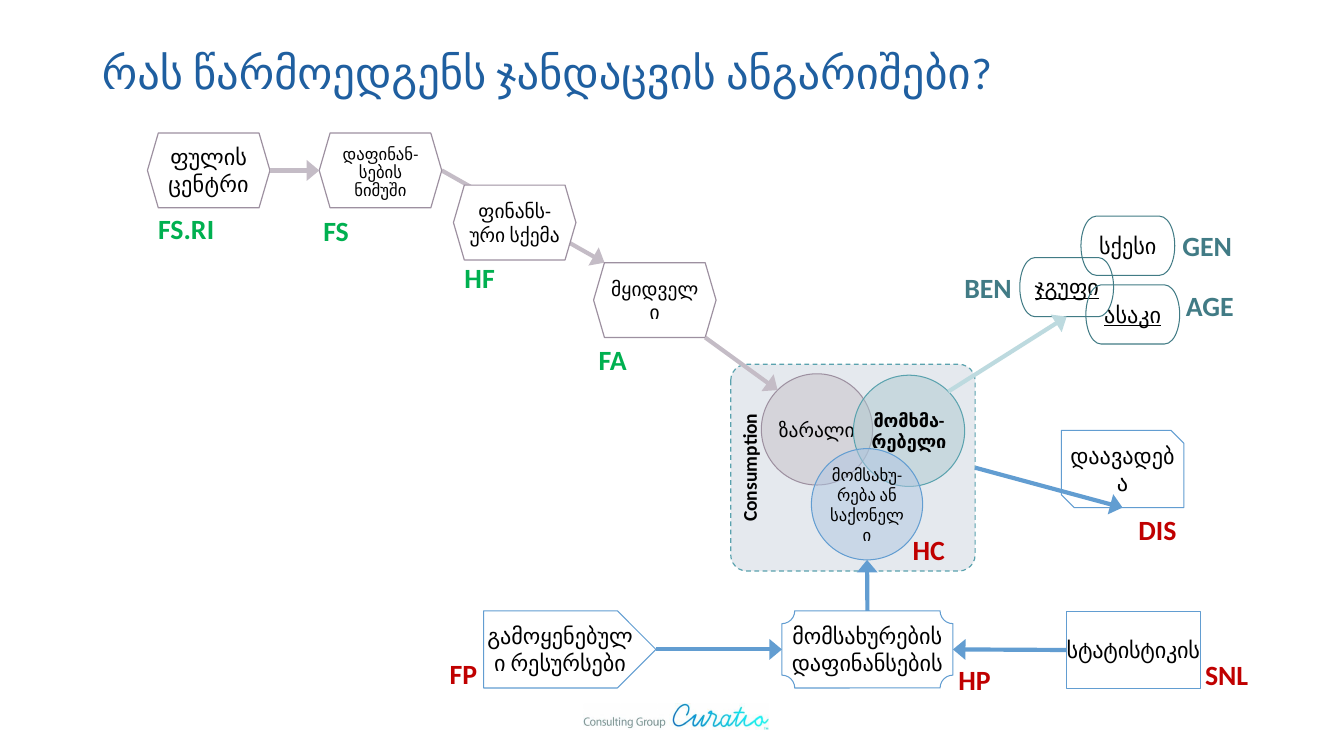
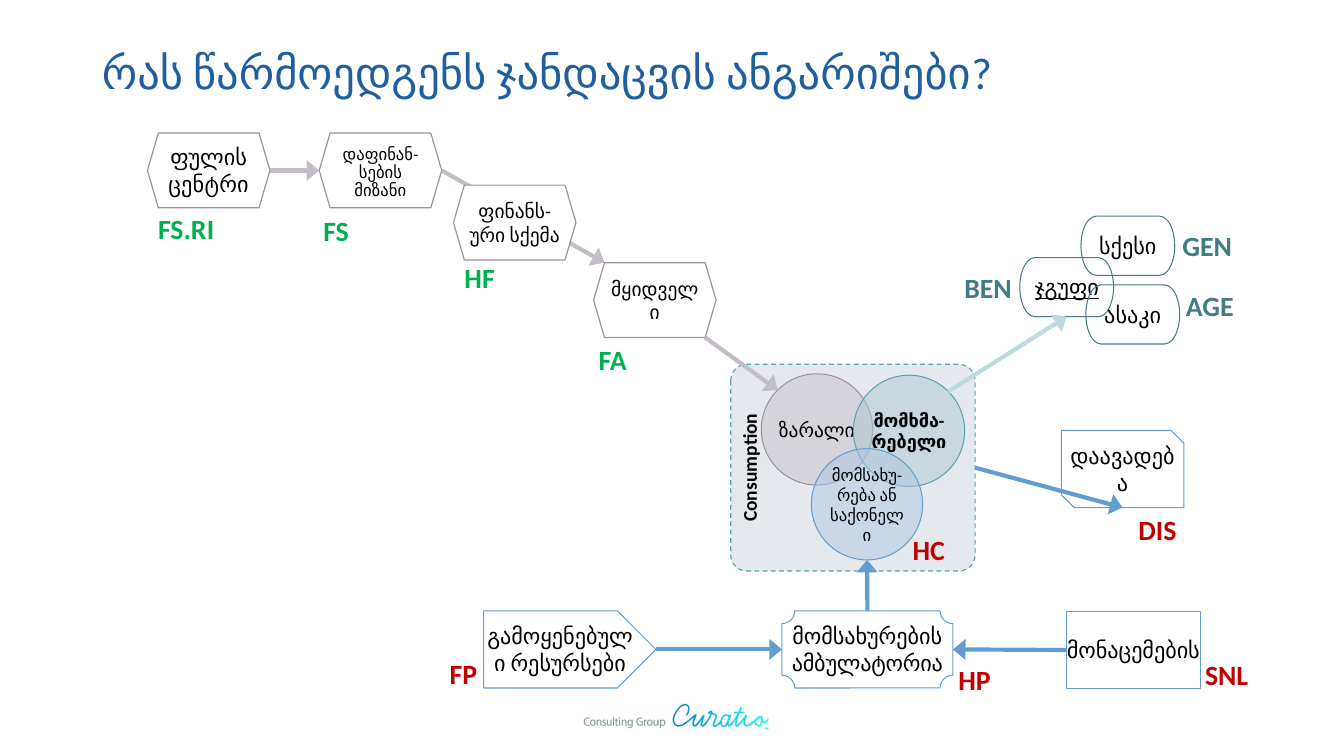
ნიმუში: ნიმუში -> მიზანი
ასაკი underline: present -> none
სტატისტიკის: სტატისტიკის -> მონაცემების
დაფინანსების: დაფინანსების -> ამბულატორია
